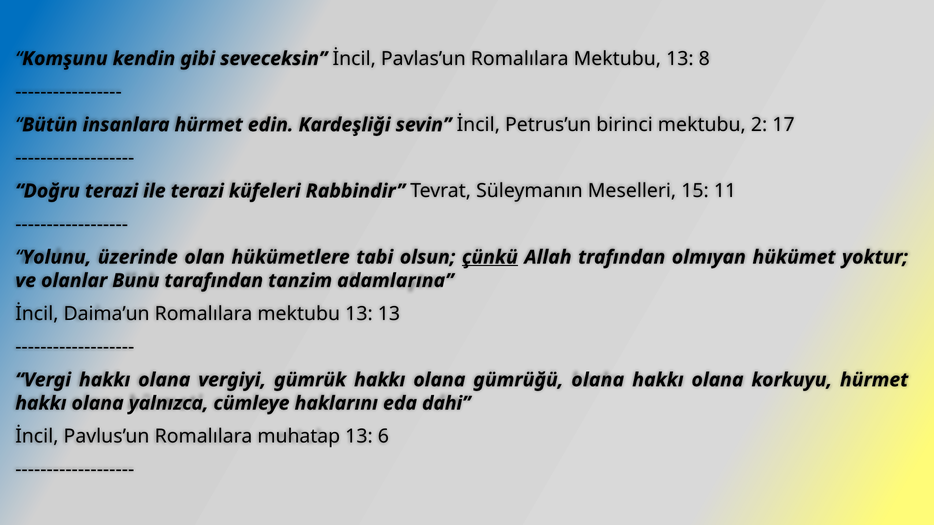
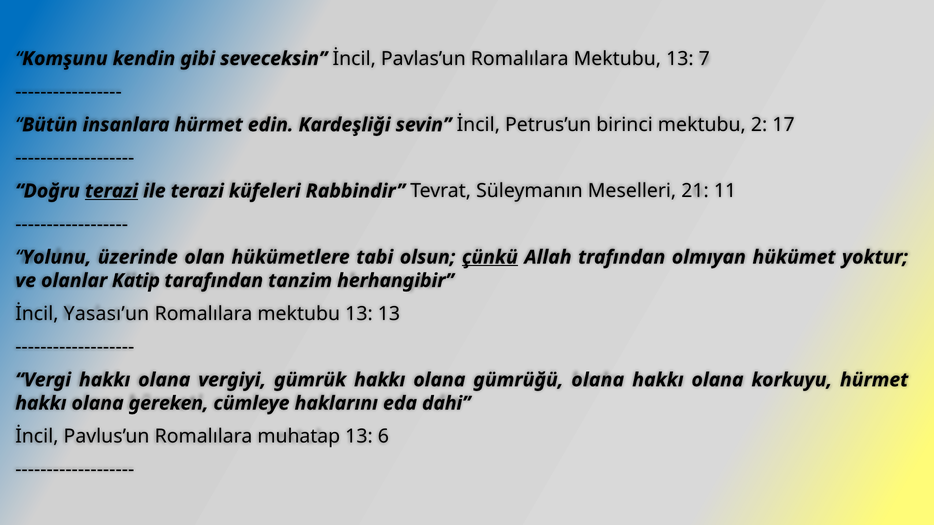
8: 8 -> 7
terazi at (112, 191) underline: none -> present
15: 15 -> 21
Bunu: Bunu -> Katip
adamlarına: adamlarına -> herhangibir
Daima’un: Daima’un -> Yasası’un
yalnızca: yalnızca -> gereken
